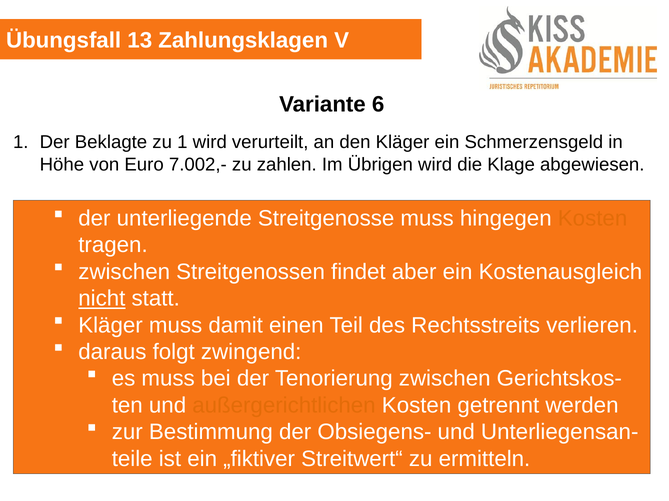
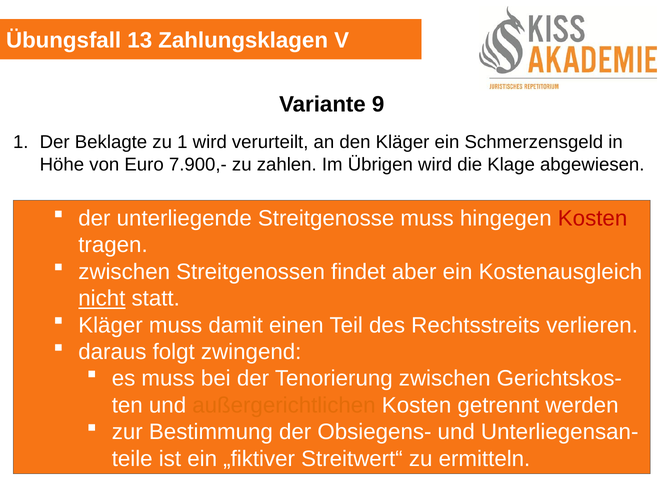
6: 6 -> 9
7.002,-: 7.002,- -> 7.900,-
Kosten at (593, 219) colour: orange -> red
